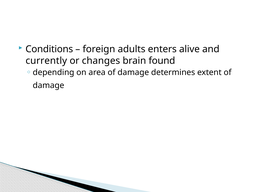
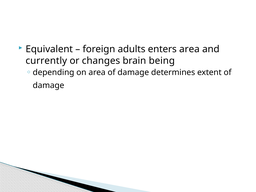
Conditions: Conditions -> Equivalent
enters alive: alive -> area
found: found -> being
